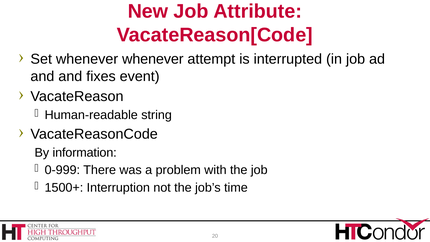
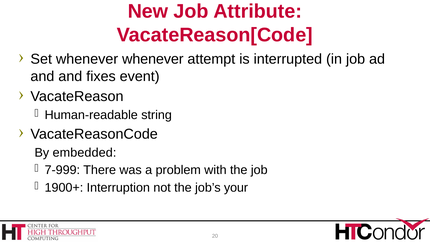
information: information -> embedded
0-999: 0-999 -> 7-999
1500+: 1500+ -> 1900+
time: time -> your
